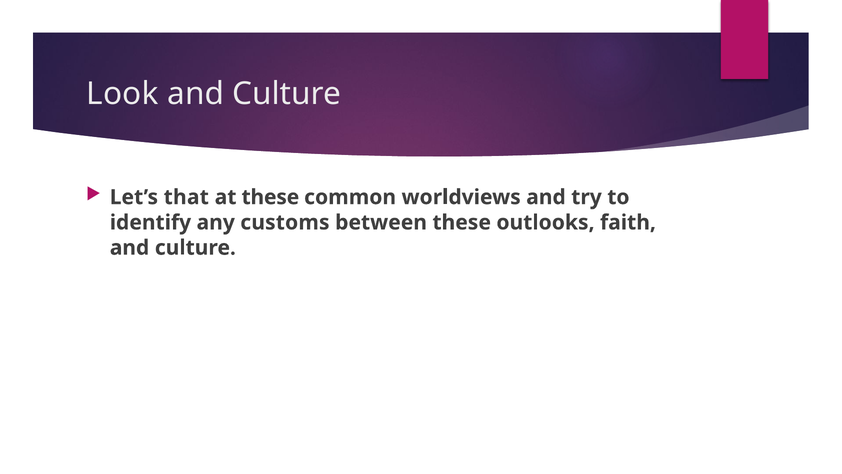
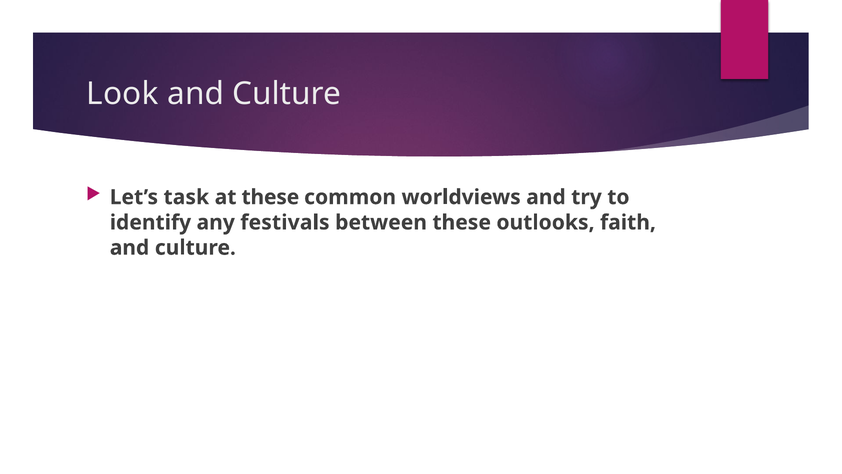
that: that -> task
customs: customs -> festivals
